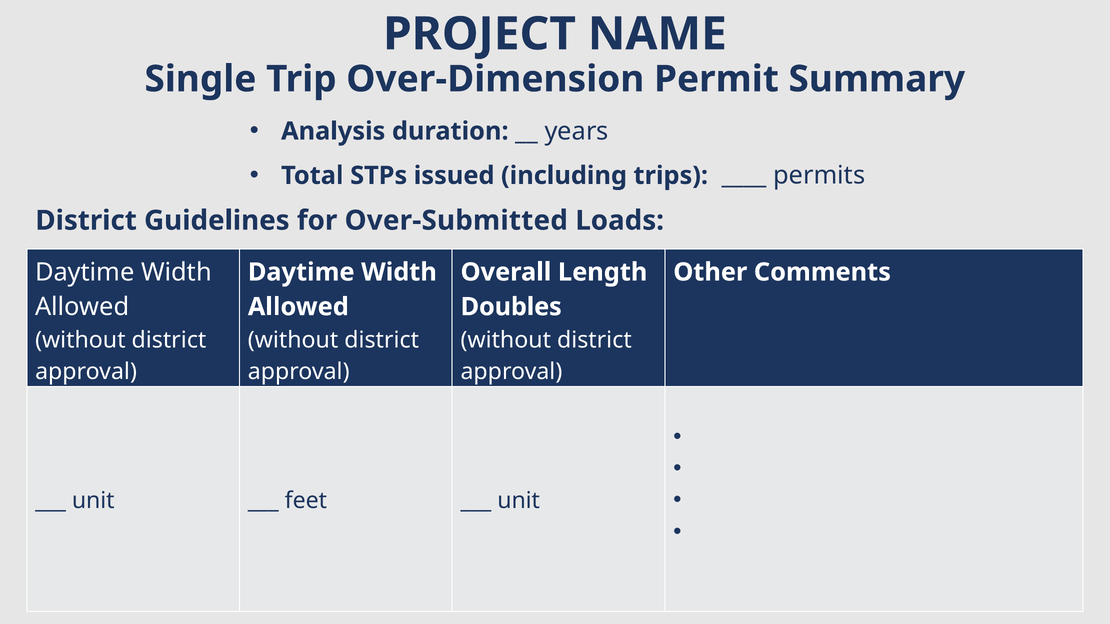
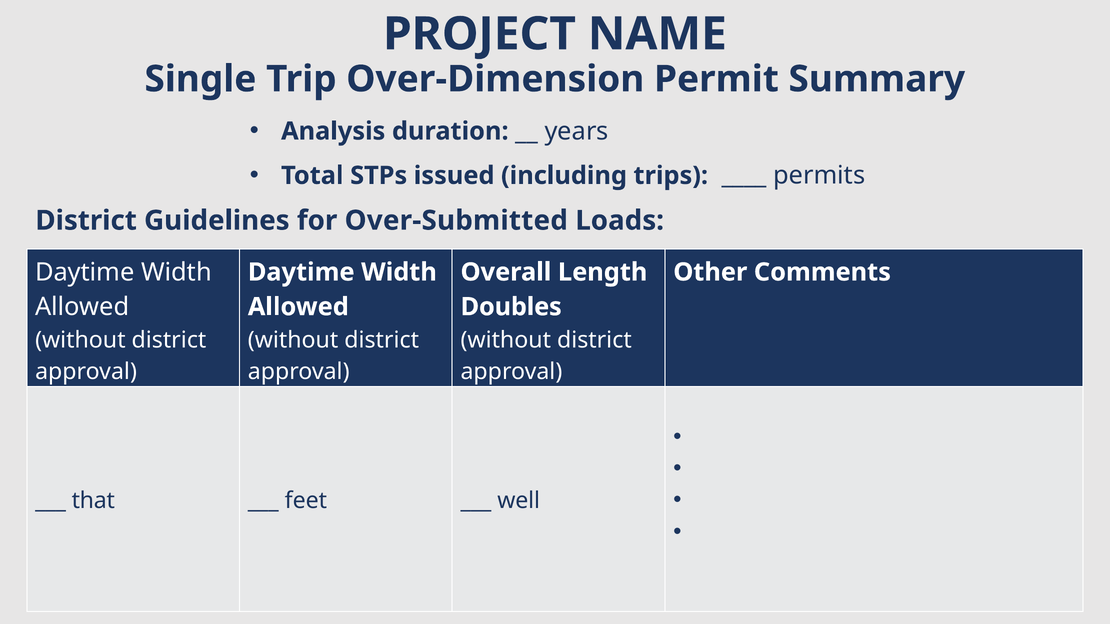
unit at (93, 501): unit -> that
unit at (519, 501): unit -> well
